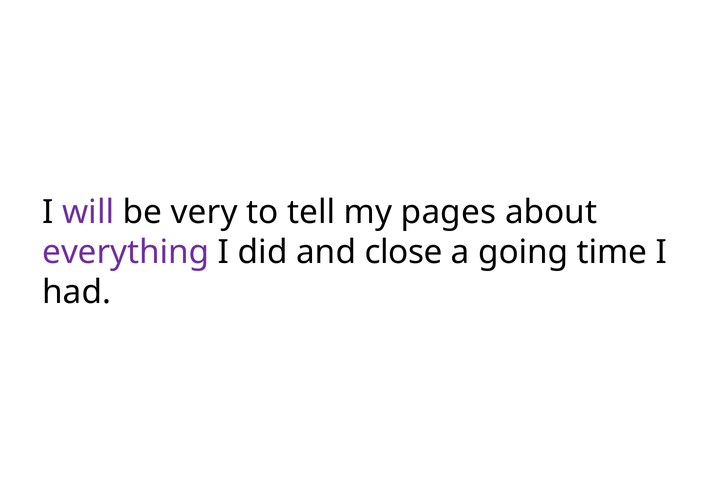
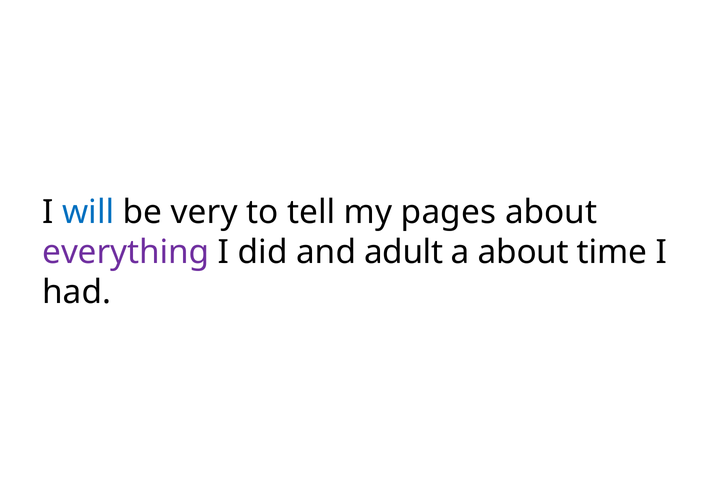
will colour: purple -> blue
close: close -> adult
a going: going -> about
